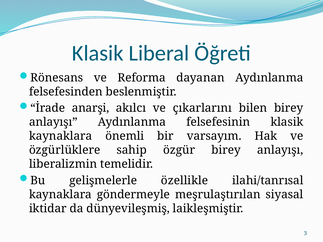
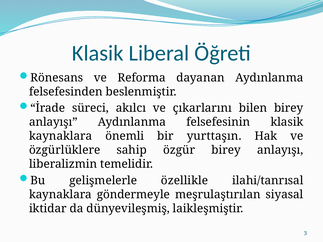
anarşi: anarşi -> süreci
varsayım: varsayım -> yurttaşın
